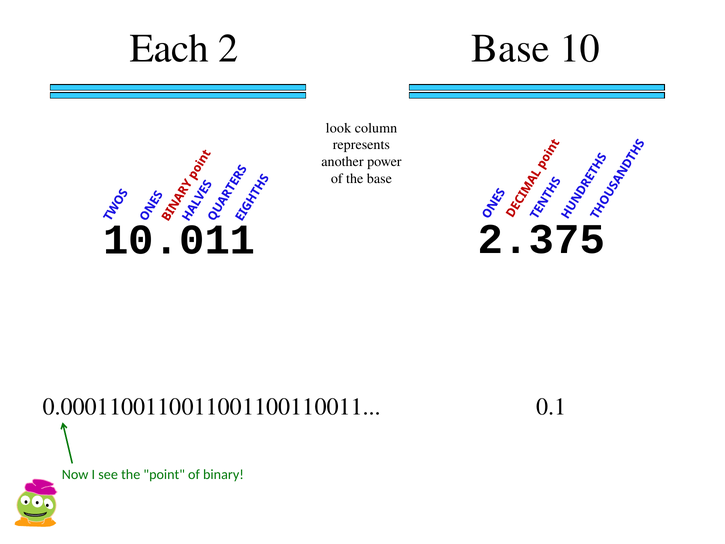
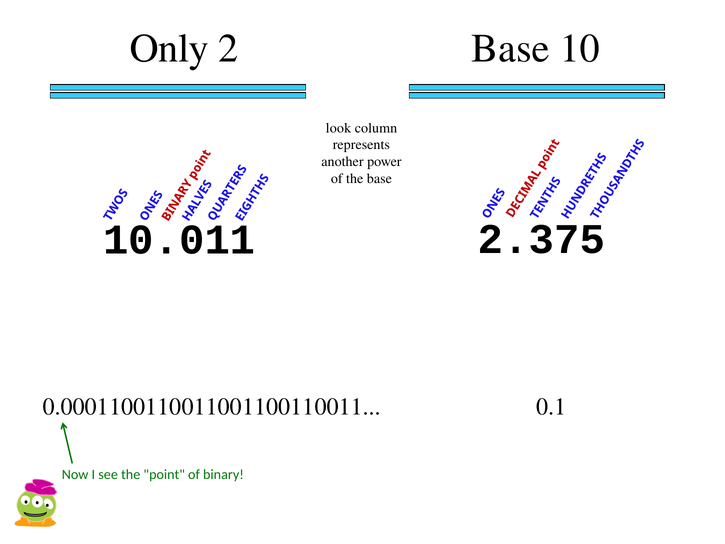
Each: Each -> Only
